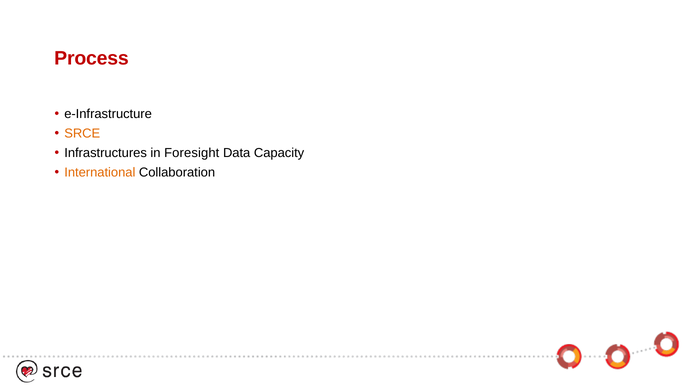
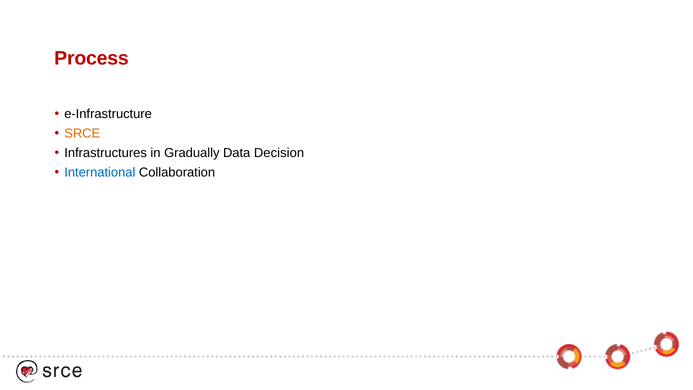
Foresight: Foresight -> Gradually
Capacity: Capacity -> Decision
International colour: orange -> blue
